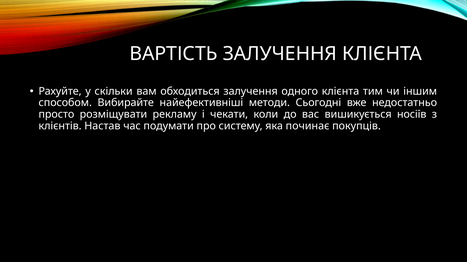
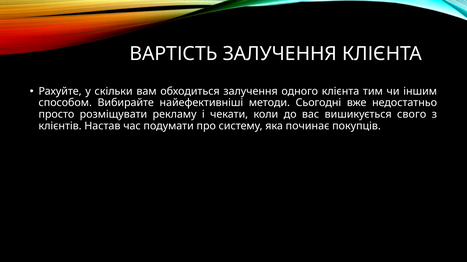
носіїв: носіїв -> свого
